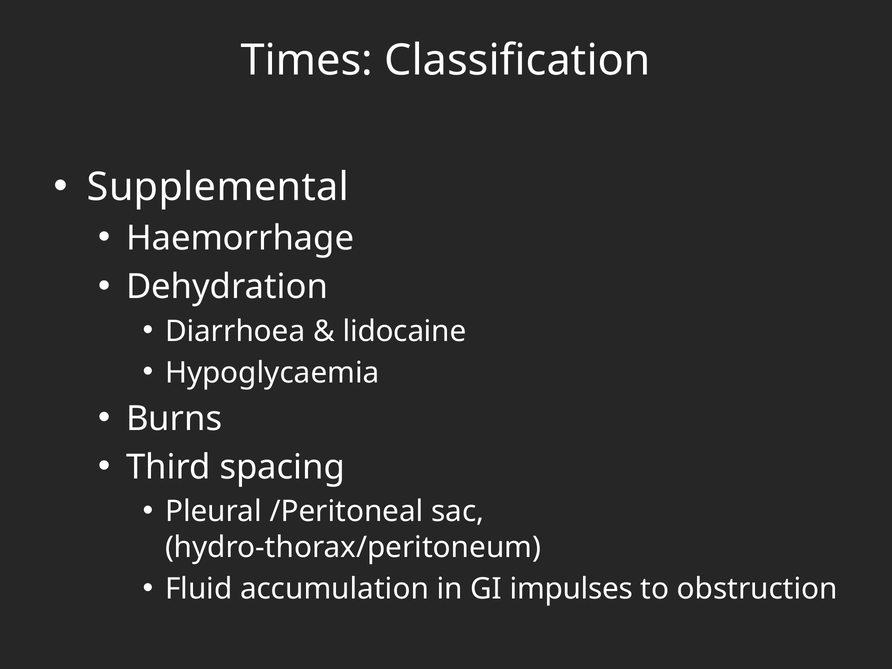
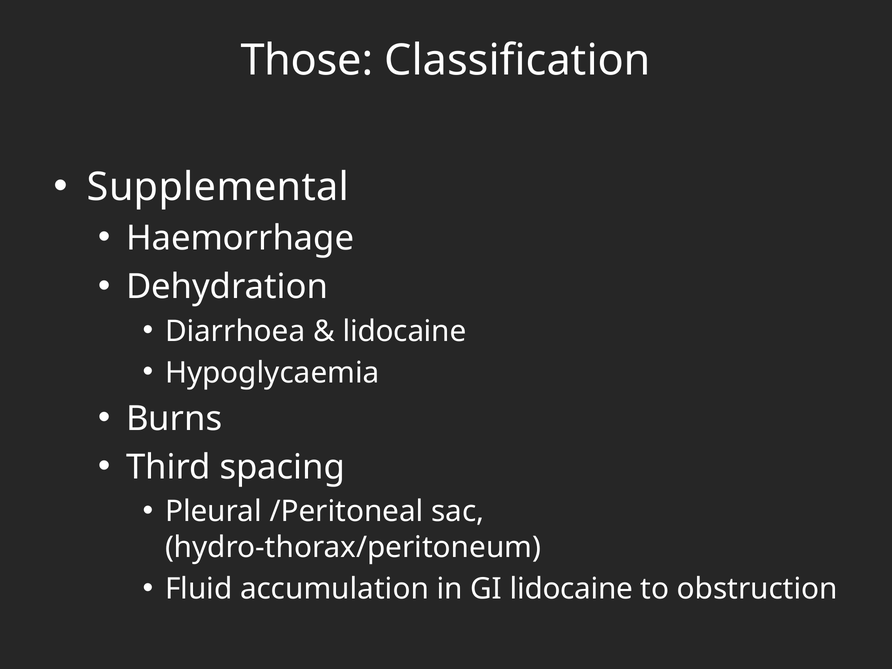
Times: Times -> Those
GI impulses: impulses -> lidocaine
